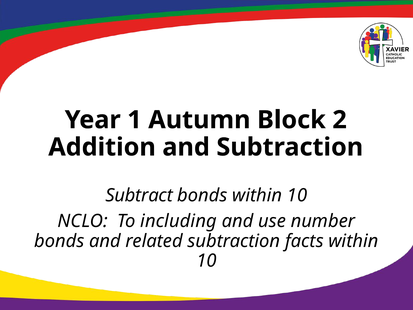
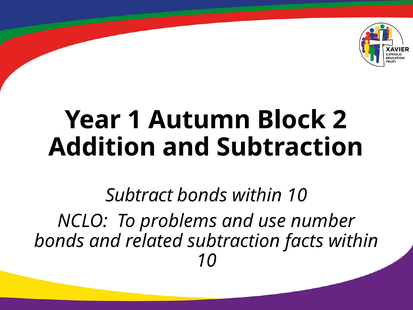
including: including -> problems
